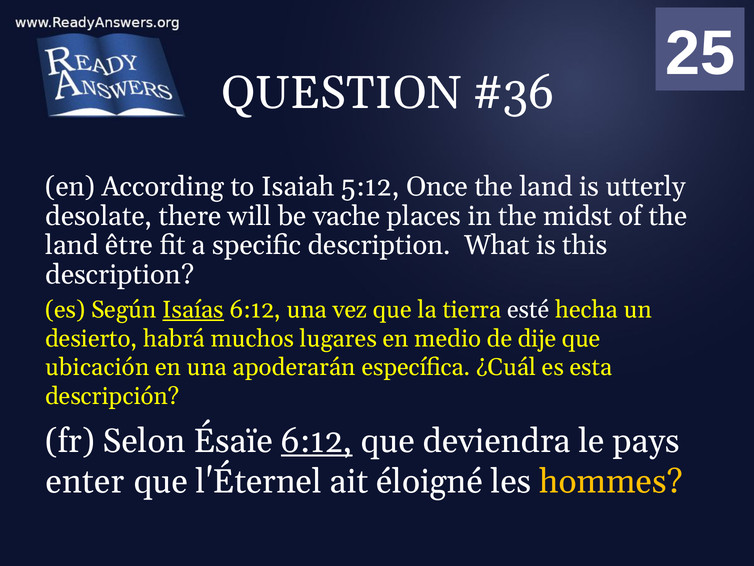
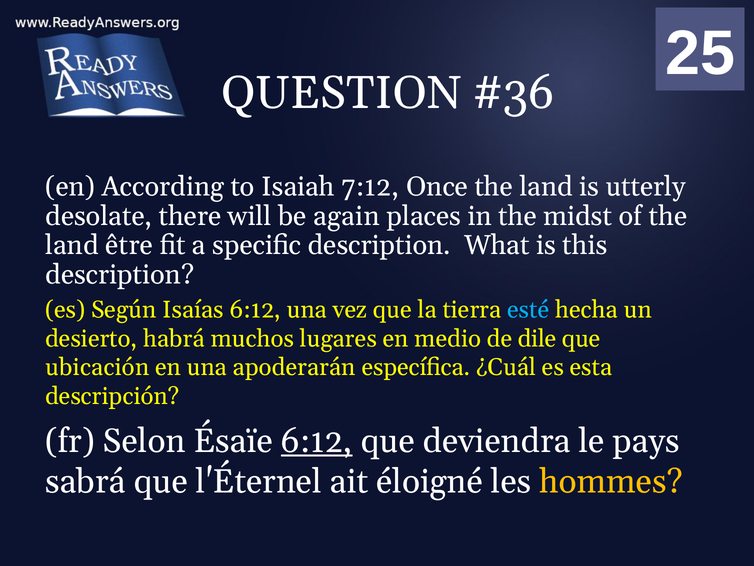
5:12: 5:12 -> 7:12
vache: vache -> again
Isaías underline: present -> none
esté colour: white -> light blue
dije: dije -> dile
enter: enter -> sabrá
